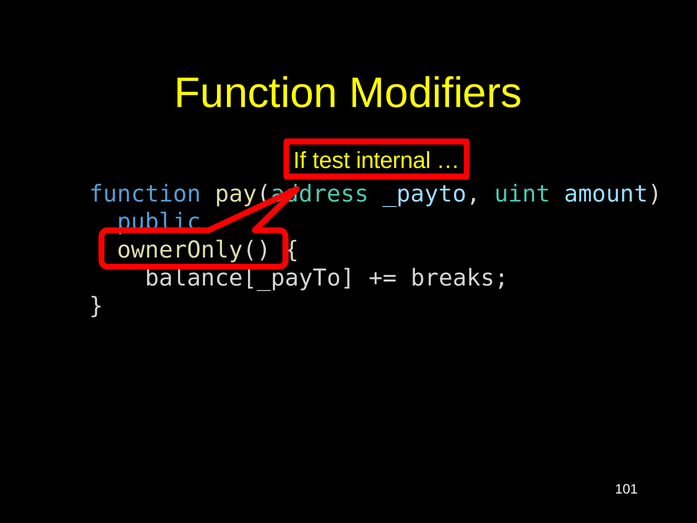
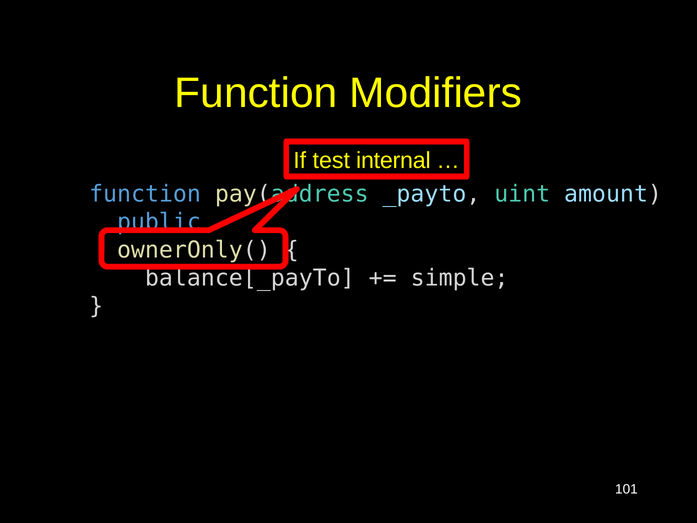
breaks: breaks -> simple
